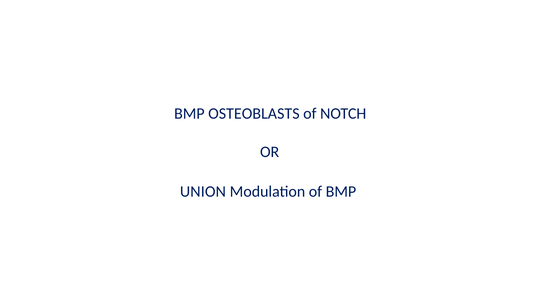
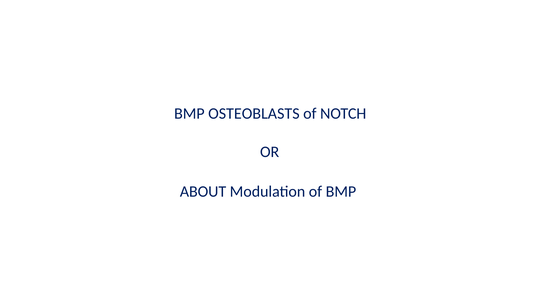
UNION: UNION -> ABOUT
